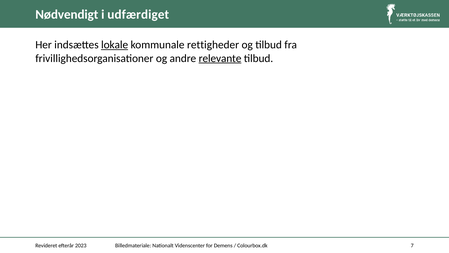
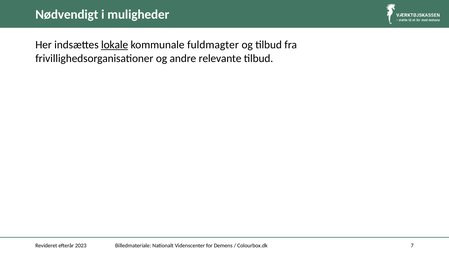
udfærdiget: udfærdiget -> muligheder
rettigheder: rettigheder -> fuldmagter
relevante underline: present -> none
